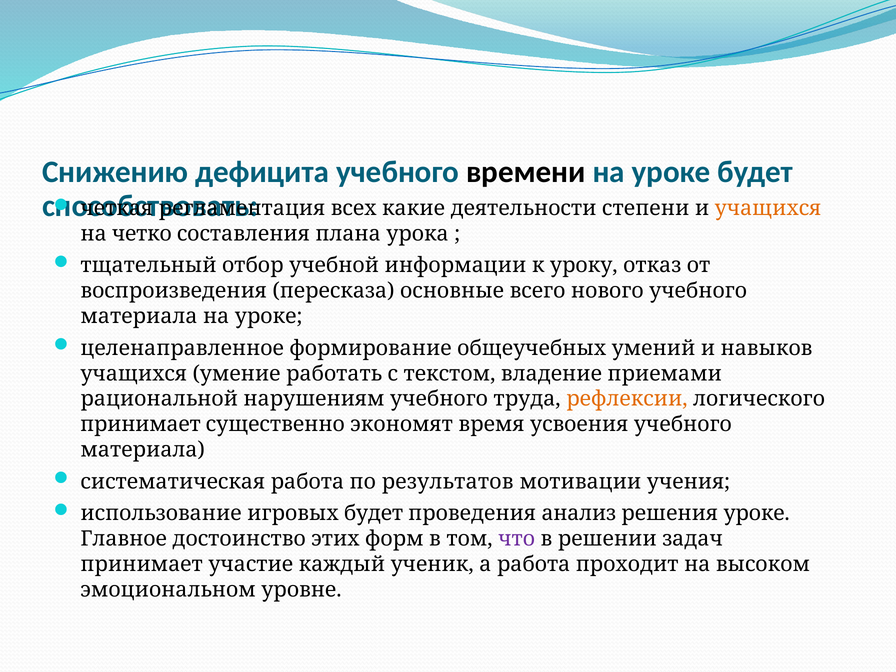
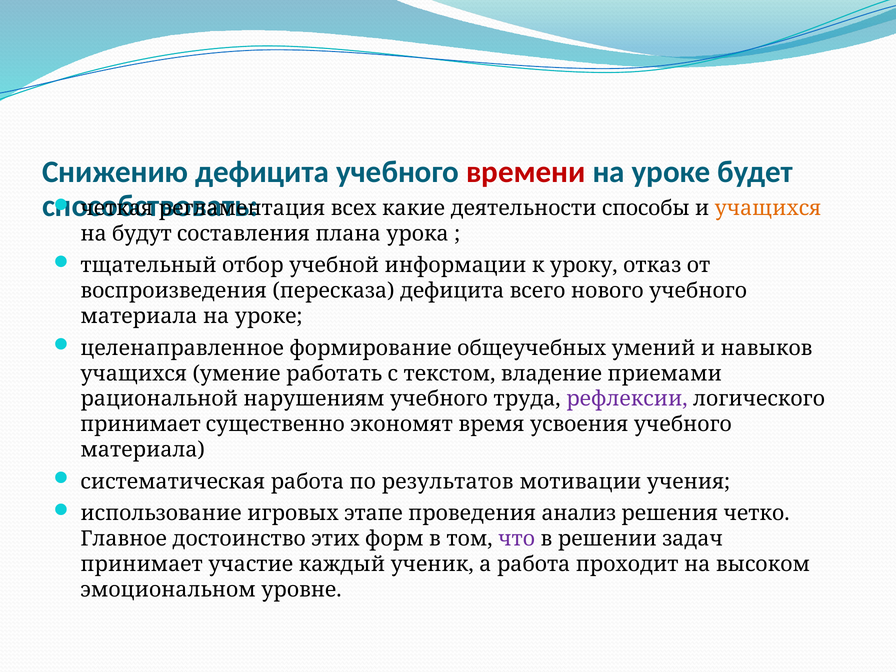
времени colour: black -> red
степени: степени -> способы
четко: четко -> будут
пересказа основные: основные -> дефицита
рефлексии colour: orange -> purple
игровых будет: будет -> этапе
решения уроке: уроке -> четко
